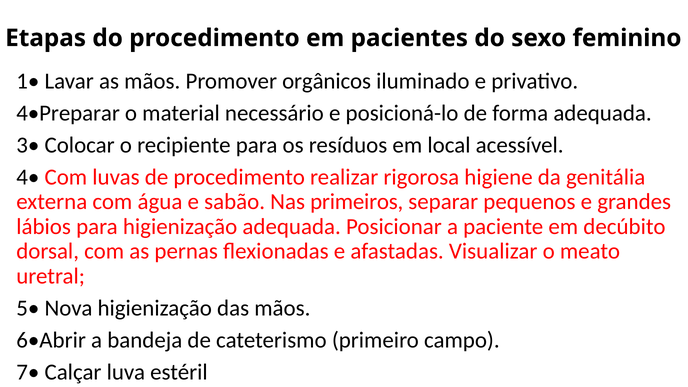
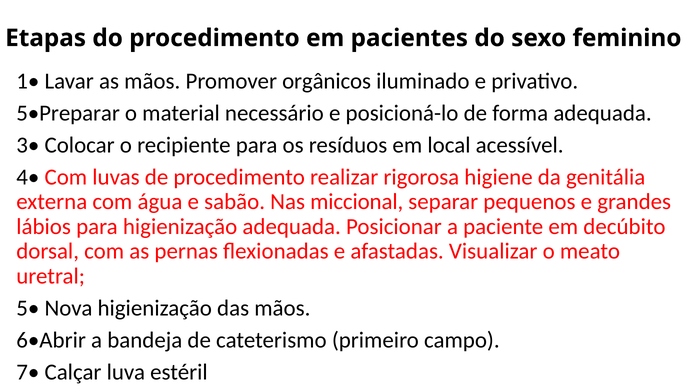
4•Preparar: 4•Preparar -> 5•Preparar
primeiros: primeiros -> miccional
